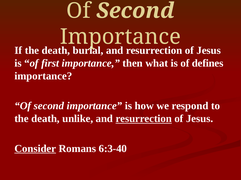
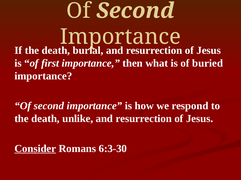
defines: defines -> buried
resurrection at (144, 119) underline: present -> none
6:3-40: 6:3-40 -> 6:3-30
